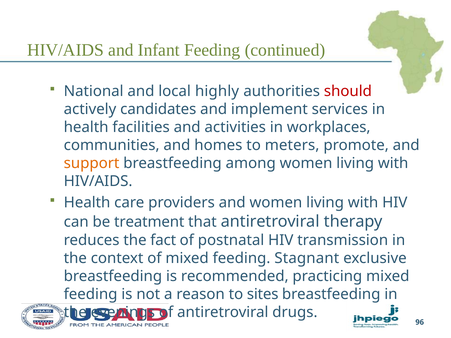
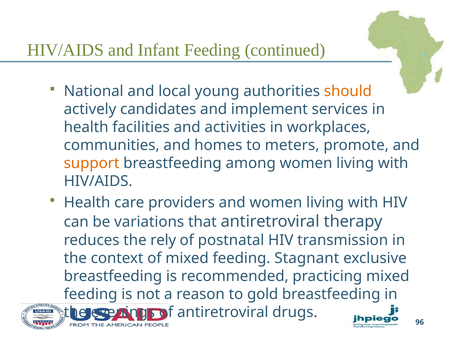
highly: highly -> young
should colour: red -> orange
treatment: treatment -> variations
fact: fact -> rely
sites: sites -> gold
